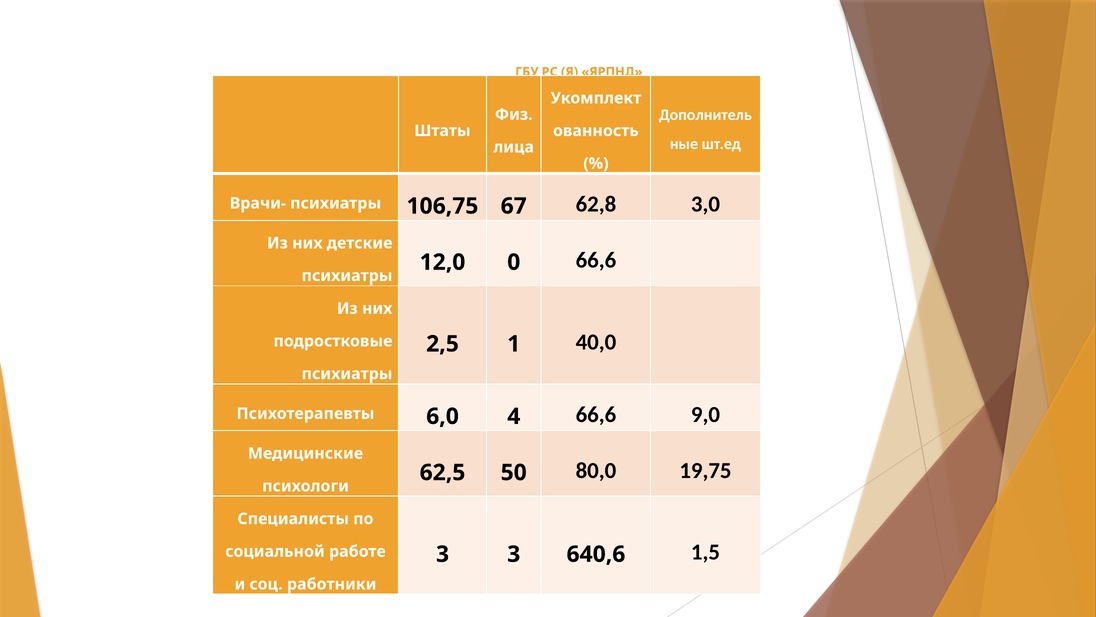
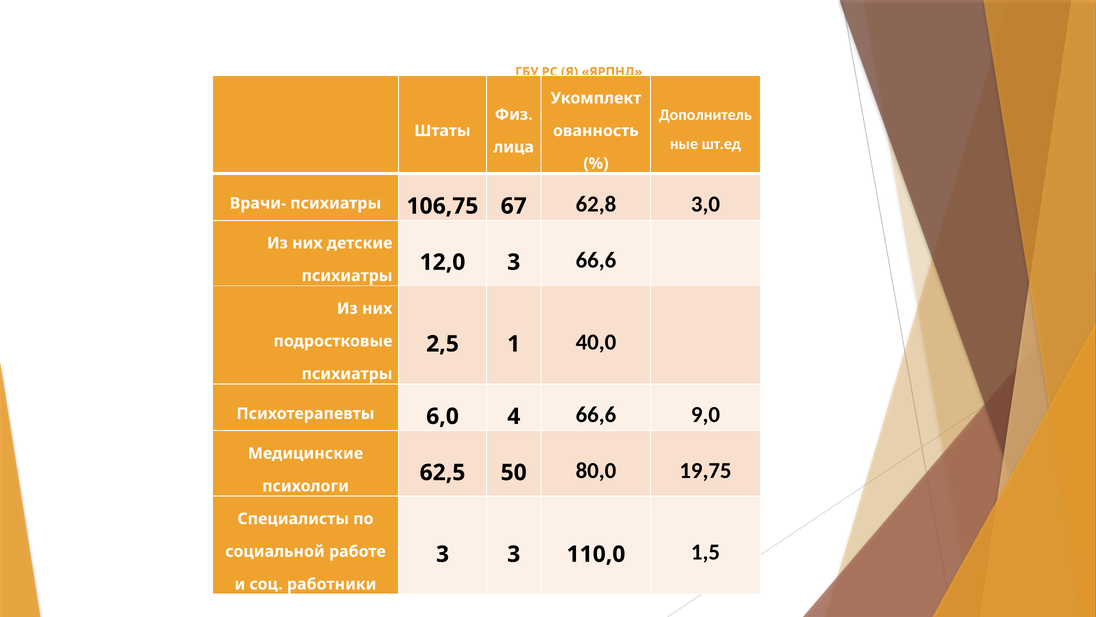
12,0 0: 0 -> 3
640,6: 640,6 -> 110,0
